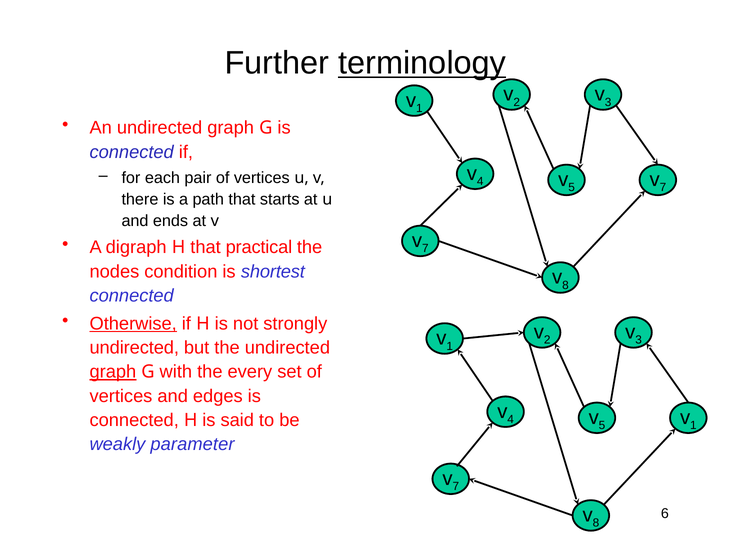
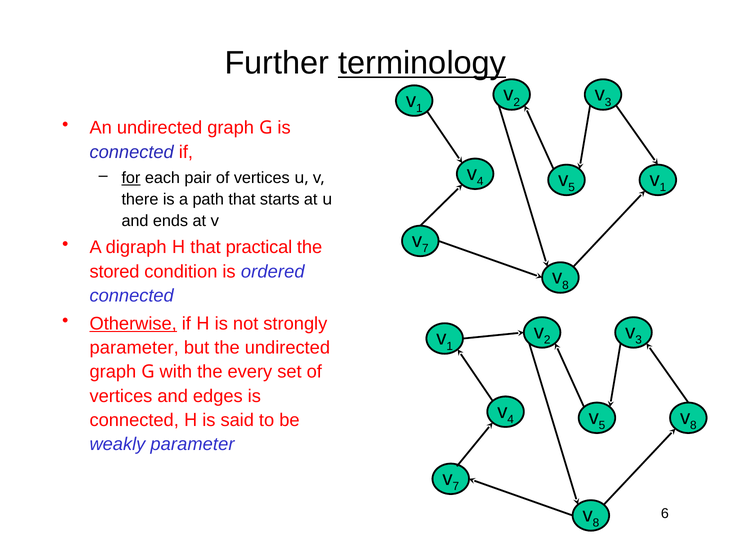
for underline: none -> present
7 at (663, 187): 7 -> 1
nodes: nodes -> stored
shortest: shortest -> ordered
undirected at (134, 347): undirected -> parameter
graph at (113, 371) underline: present -> none
1 at (693, 425): 1 -> 8
